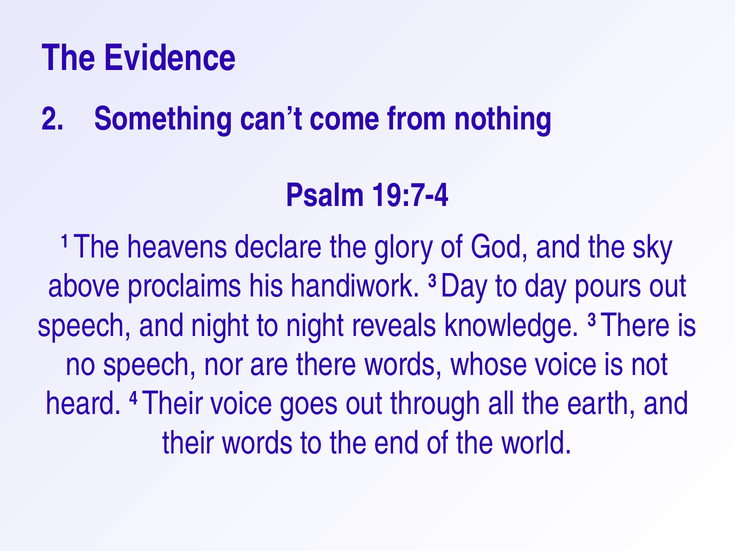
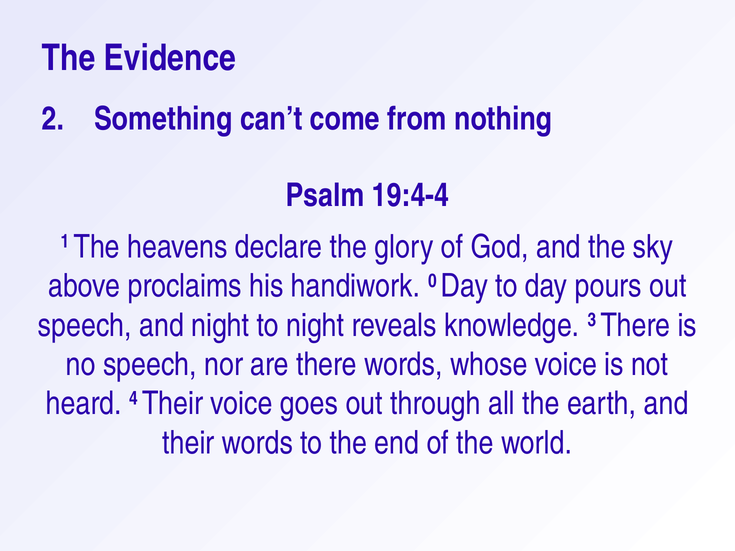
19:7-4: 19:7-4 -> 19:4-4
handiwork 3: 3 -> 0
